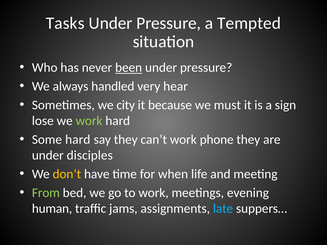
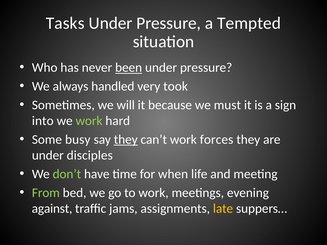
hear: hear -> took
city: city -> will
lose: lose -> into
Some hard: hard -> busy
they at (126, 140) underline: none -> present
phone: phone -> forces
don’t colour: yellow -> light green
human: human -> against
late colour: light blue -> yellow
